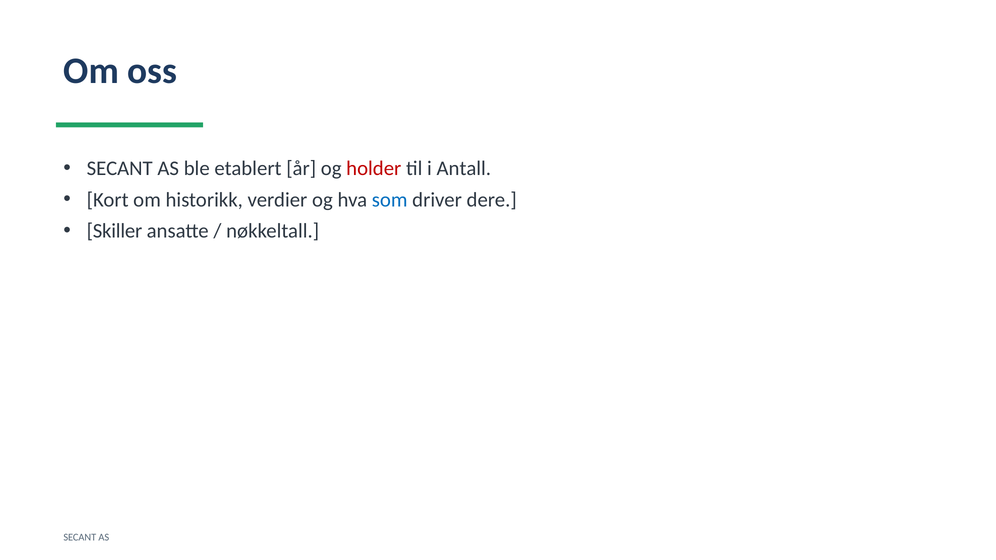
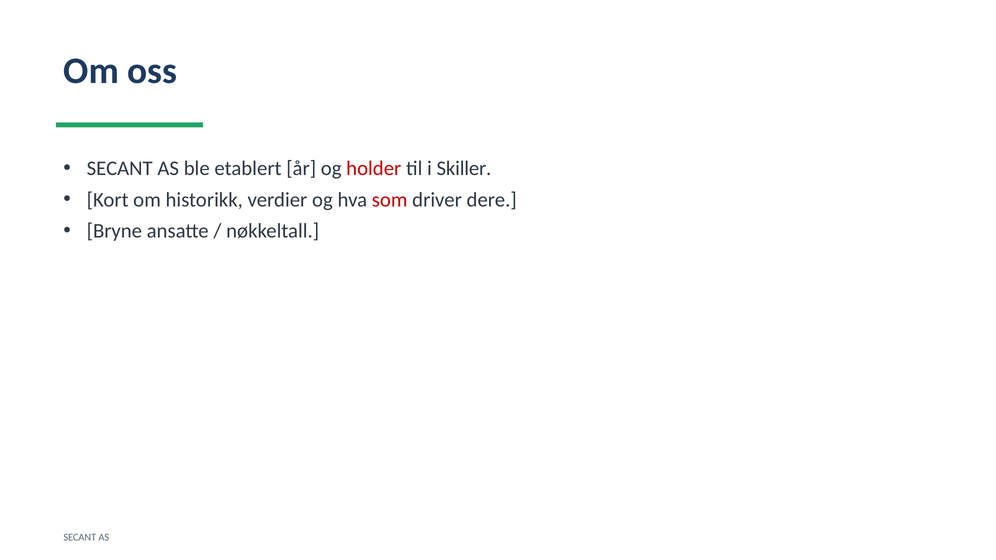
Antall: Antall -> Skiller
som colour: blue -> red
Skiller: Skiller -> Bryne
